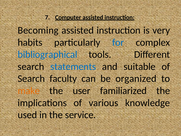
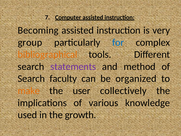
habits: habits -> group
bibliographical colour: blue -> orange
statements colour: blue -> purple
suitable: suitable -> method
familiarized: familiarized -> collectively
service: service -> growth
